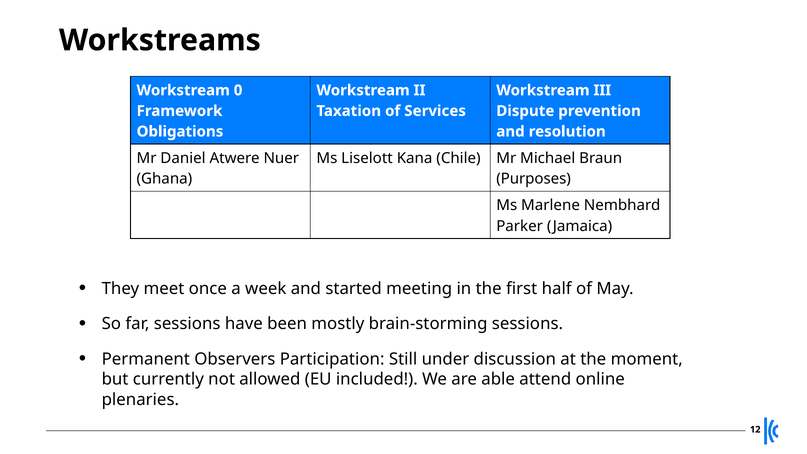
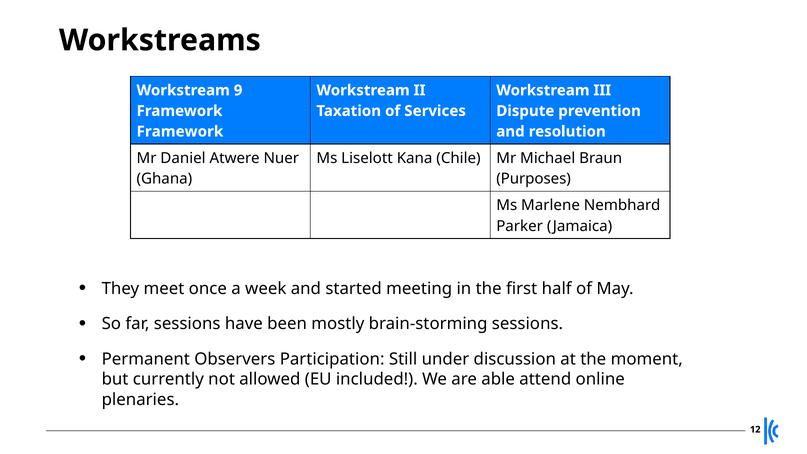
0: 0 -> 9
Obligations at (180, 132): Obligations -> Framework
